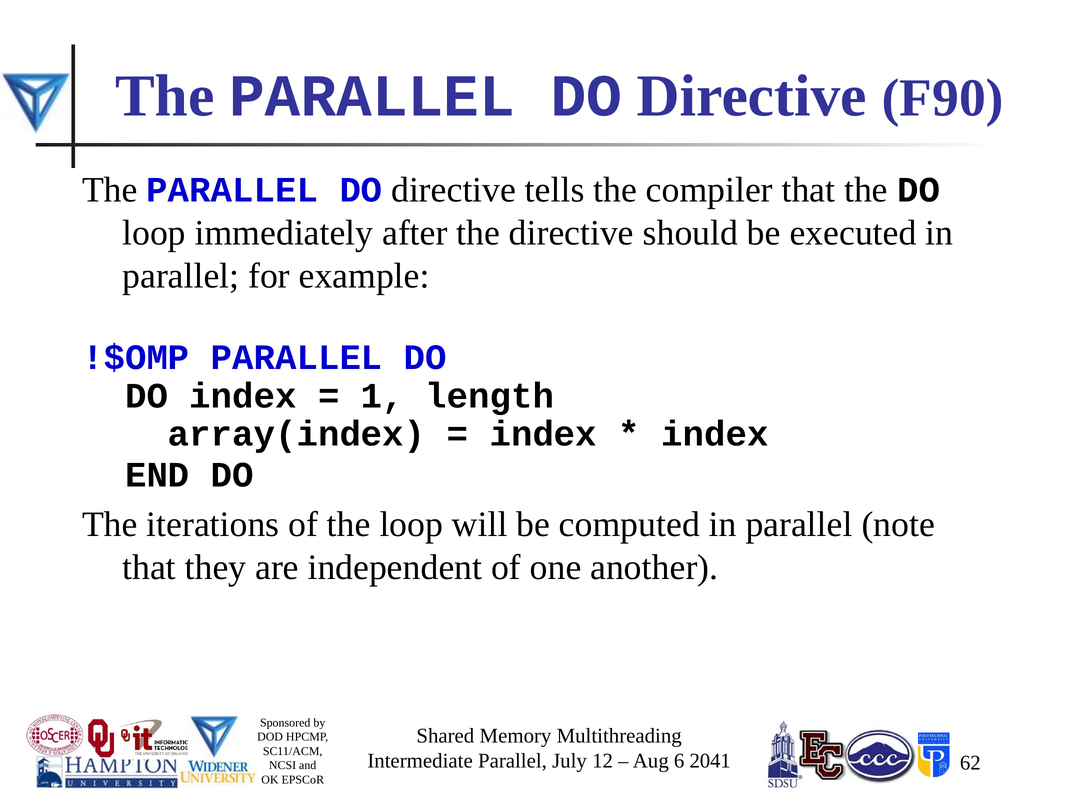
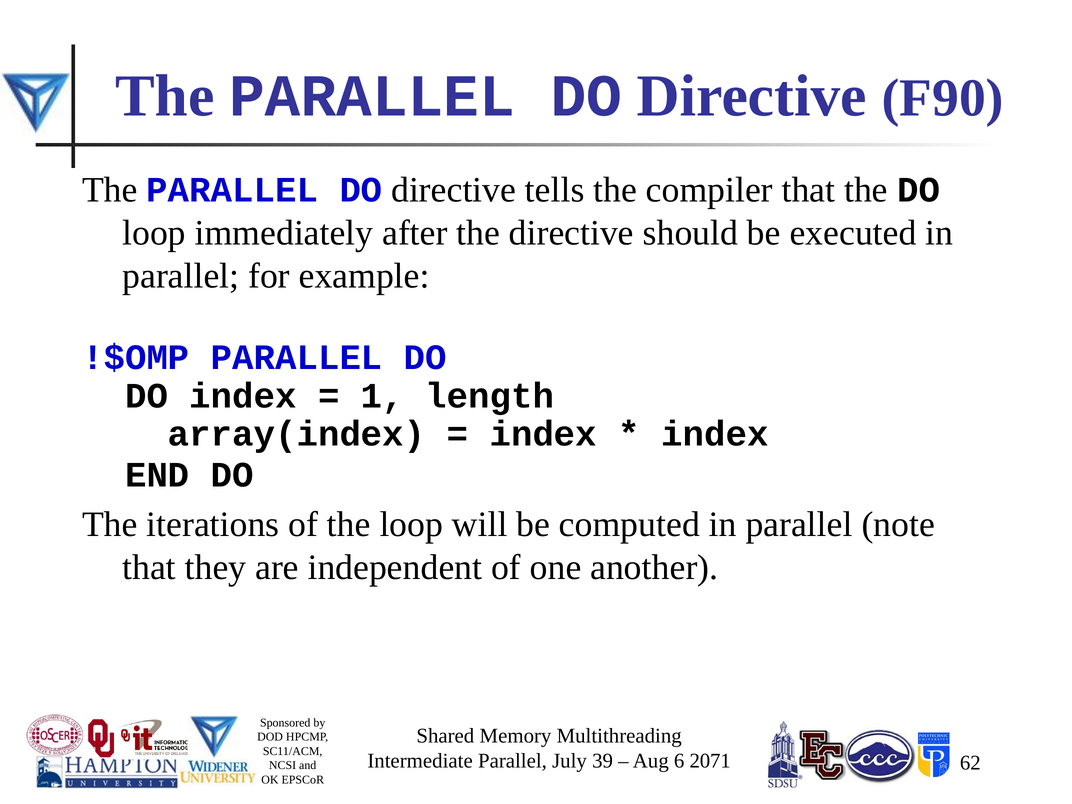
12: 12 -> 39
2041: 2041 -> 2071
